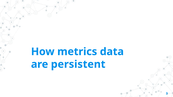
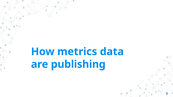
persistent: persistent -> publishing
